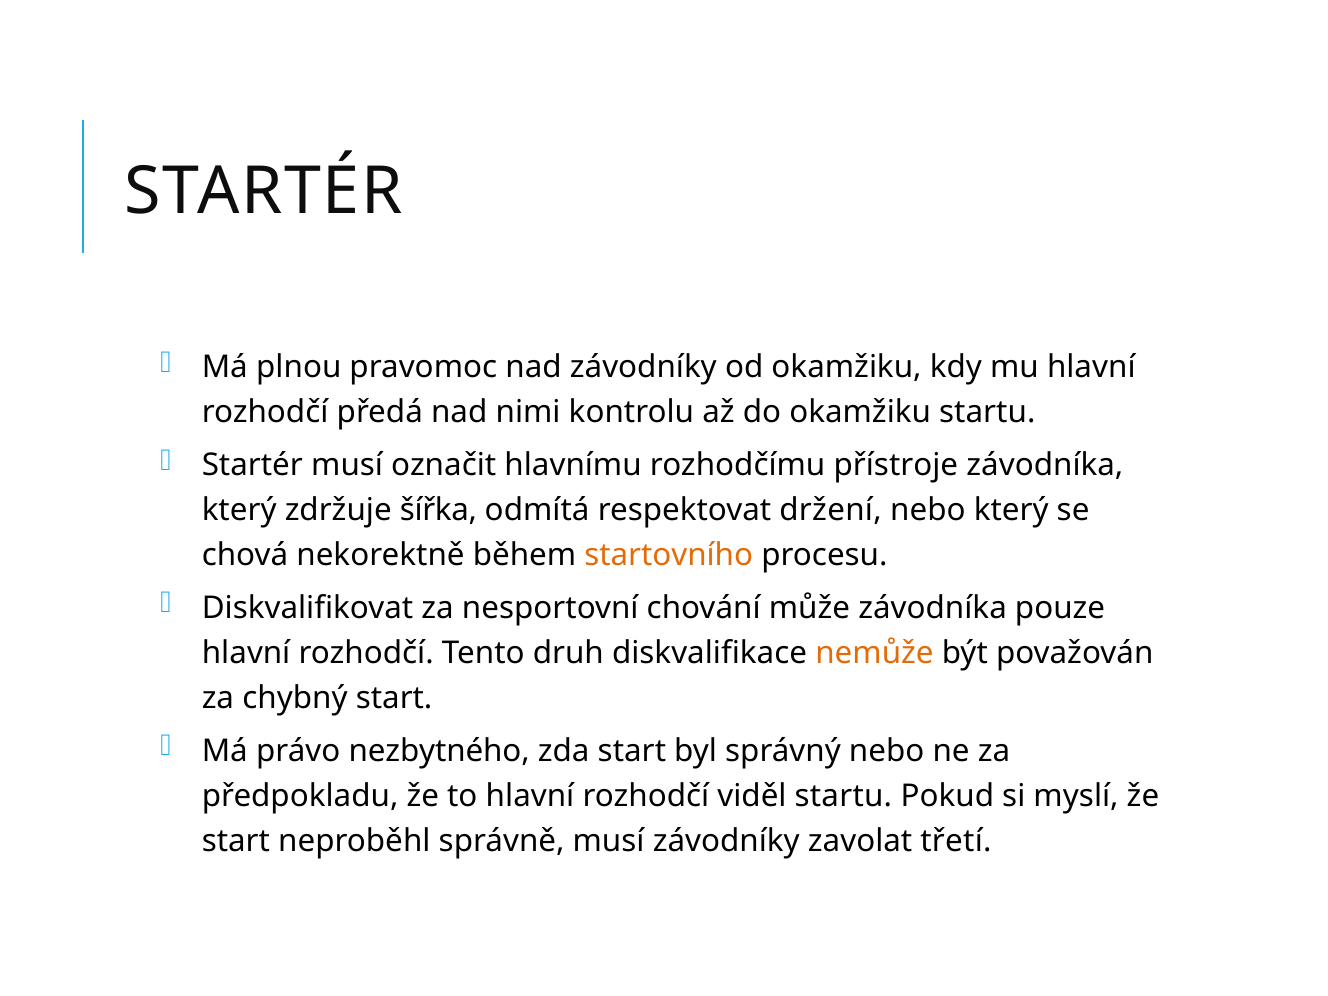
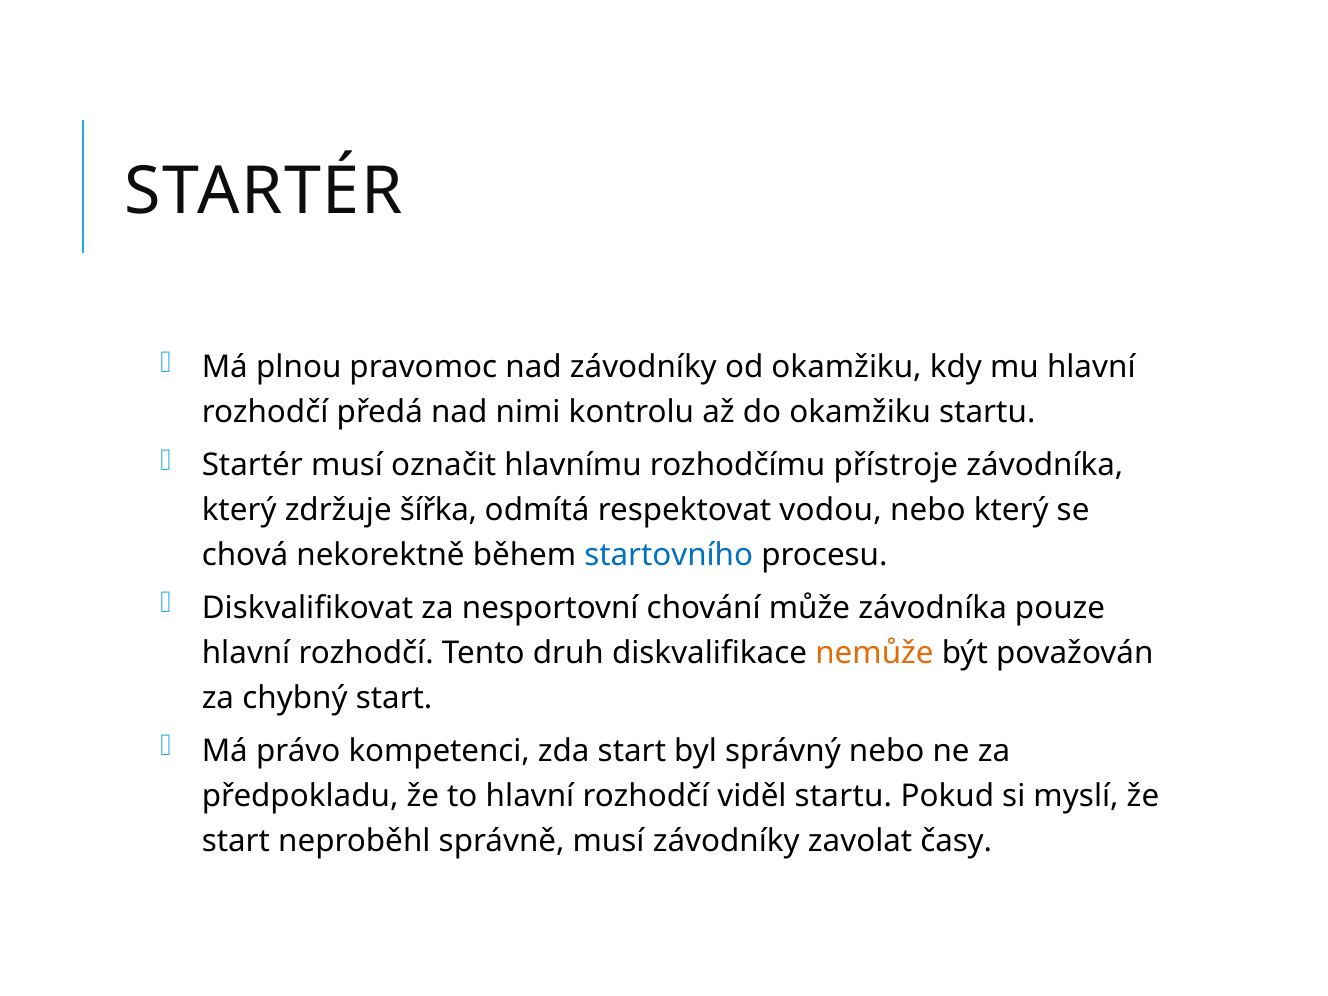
držení: držení -> vodou
startovního colour: orange -> blue
nezbytného: nezbytného -> kompetenci
třetí: třetí -> časy
